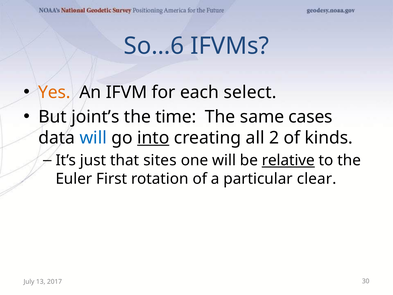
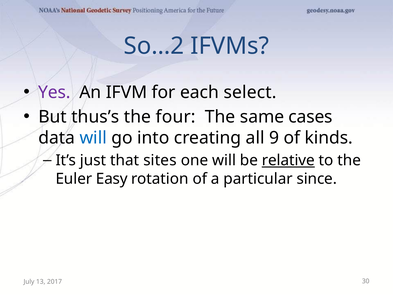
So…6: So…6 -> So…2
Yes colour: orange -> purple
joint’s: joint’s -> thus’s
time: time -> four
into underline: present -> none
2: 2 -> 9
First: First -> Easy
clear: clear -> since
